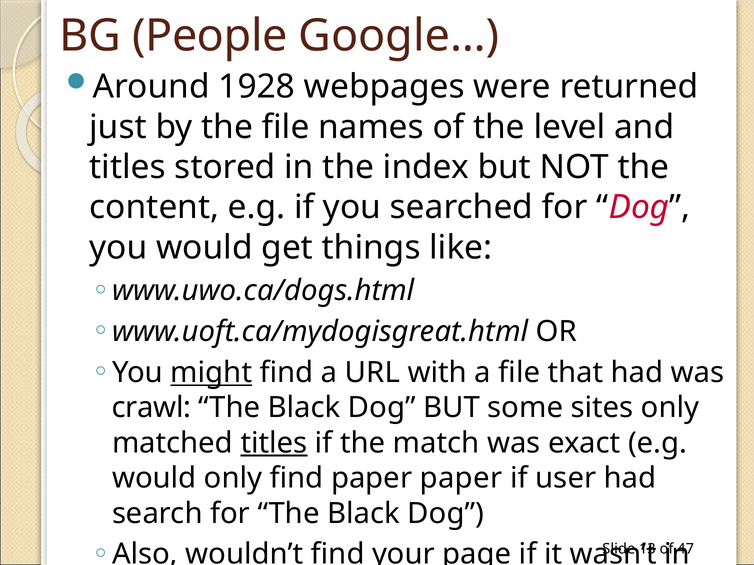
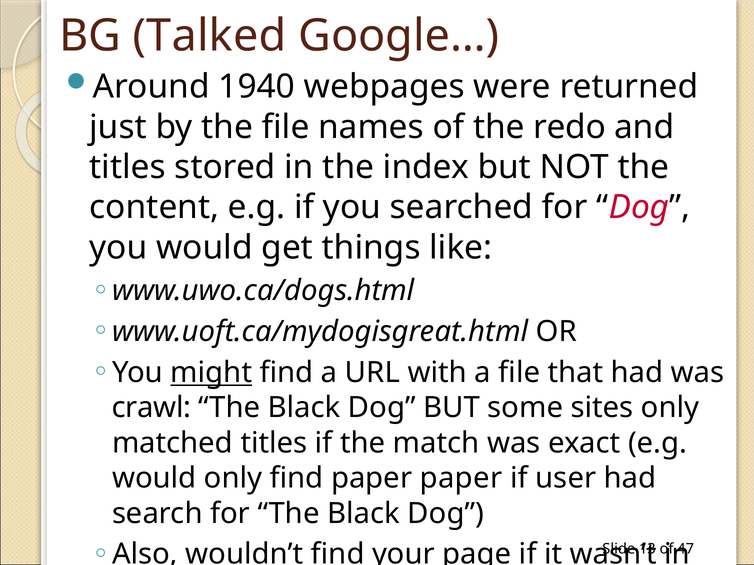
People: People -> Talked
1928: 1928 -> 1940
level: level -> redo
titles at (274, 443) underline: present -> none
